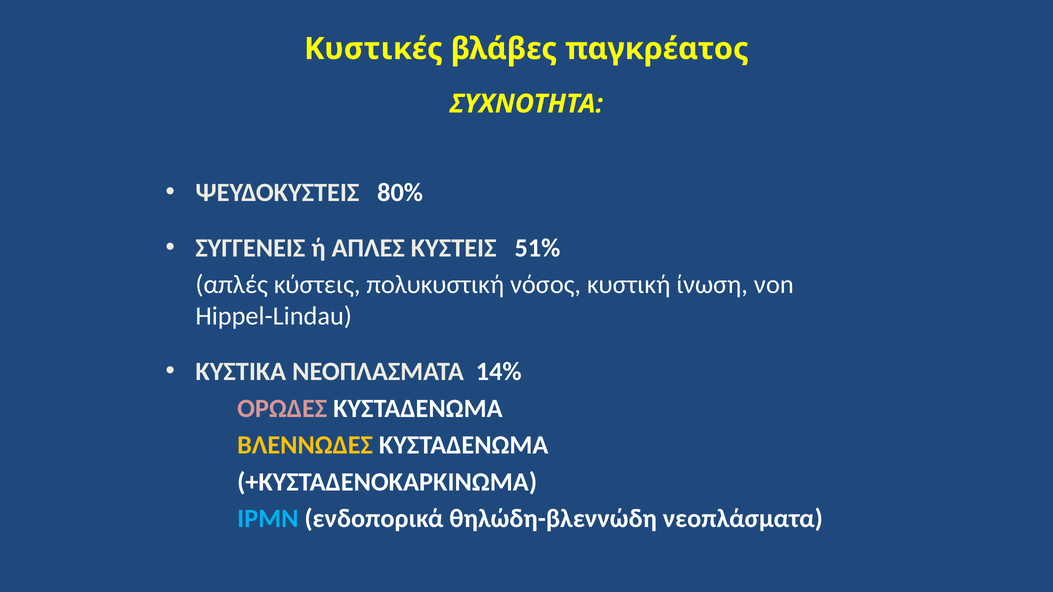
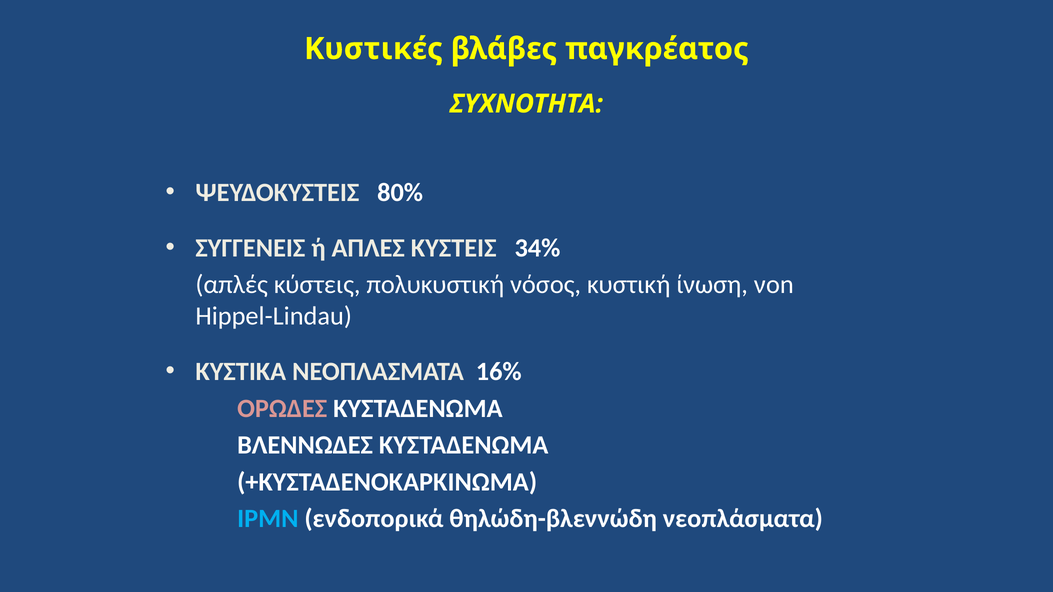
51%: 51% -> 34%
14%: 14% -> 16%
ΒΛΕΝΝΩΔΕΣ colour: yellow -> white
